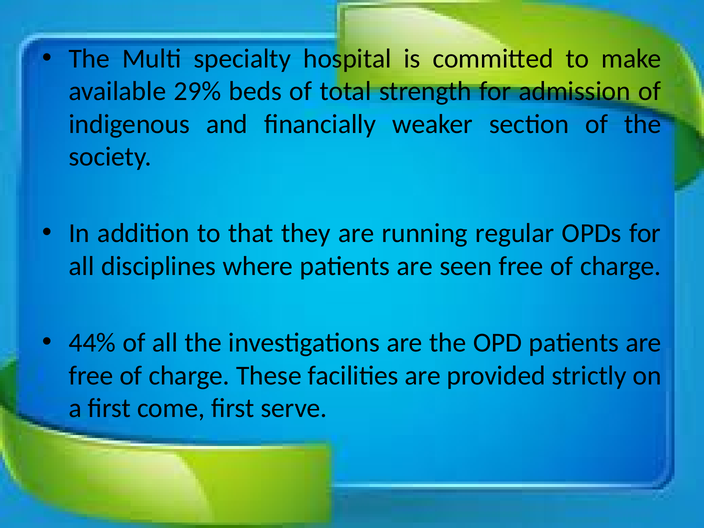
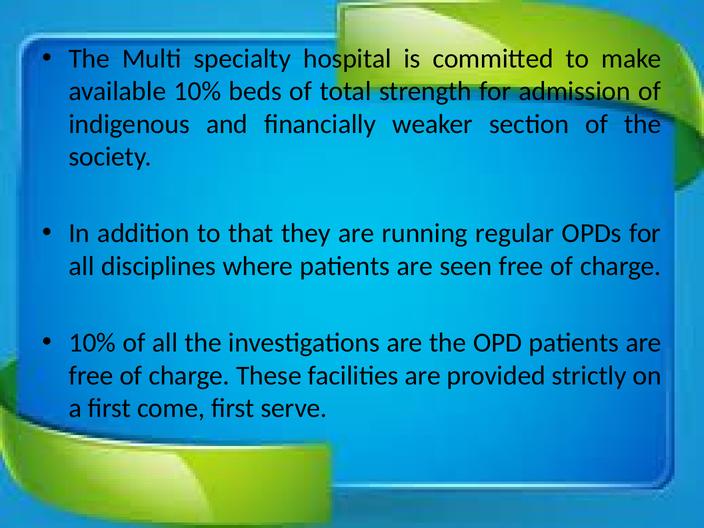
available 29%: 29% -> 10%
44% at (92, 343): 44% -> 10%
